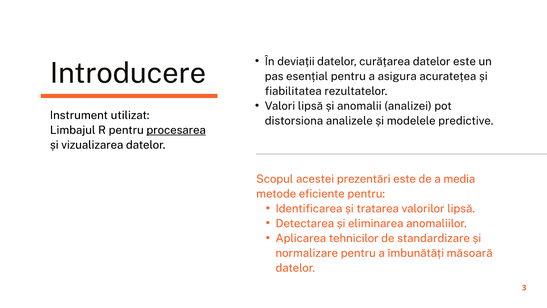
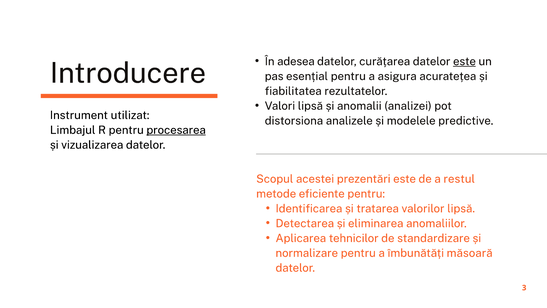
deviații: deviații -> adesea
este at (464, 61) underline: none -> present
media: media -> restul
